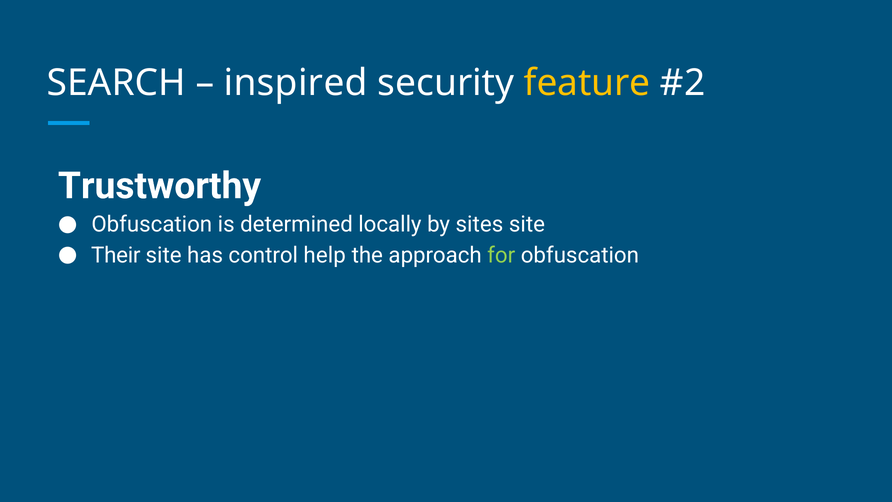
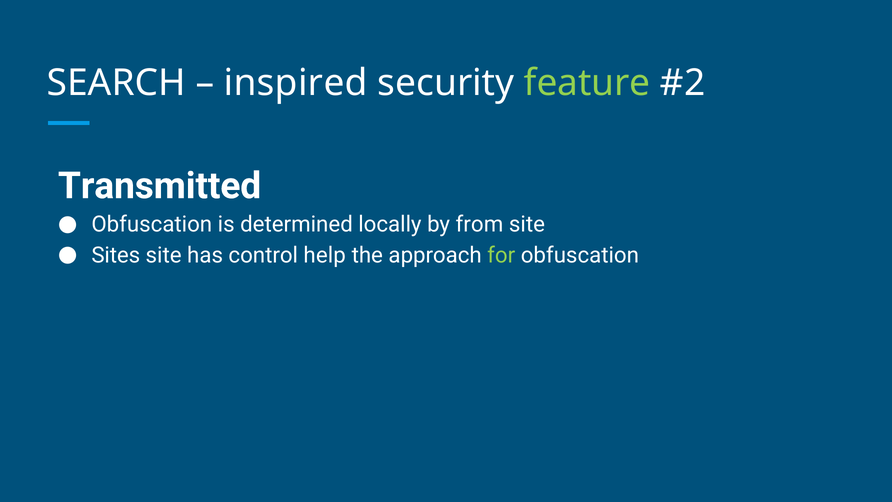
feature colour: yellow -> light green
Trustworthy: Trustworthy -> Transmitted
sites: sites -> from
Their: Their -> Sites
